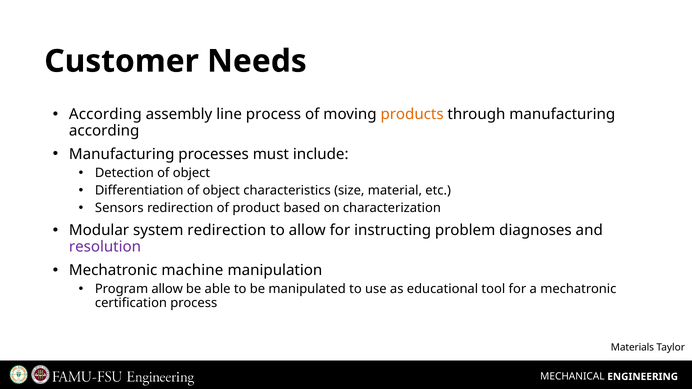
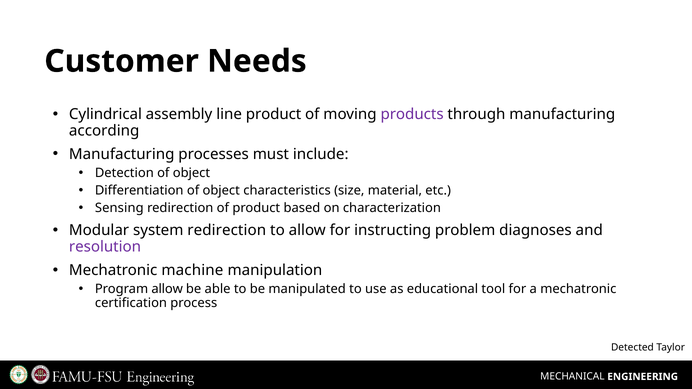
According at (105, 114): According -> Cylindrical
line process: process -> product
products colour: orange -> purple
Sensors: Sensors -> Sensing
Materials: Materials -> Detected
